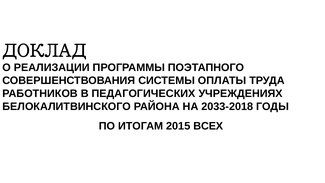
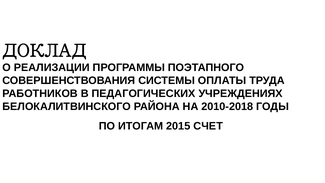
2033-2018: 2033-2018 -> 2010-2018
ВСЕХ: ВСЕХ -> СЧЕТ
